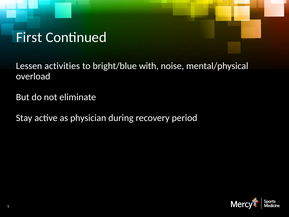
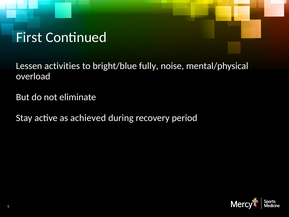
with: with -> fully
physician: physician -> achieved
